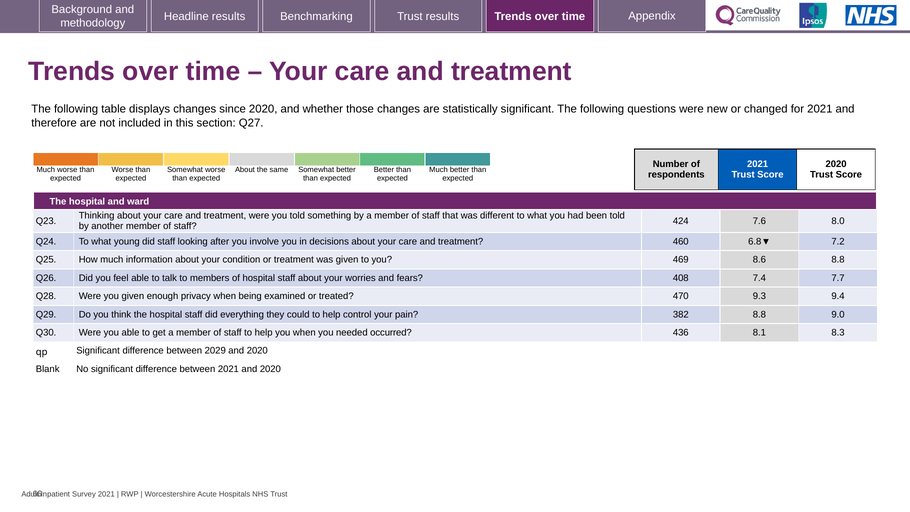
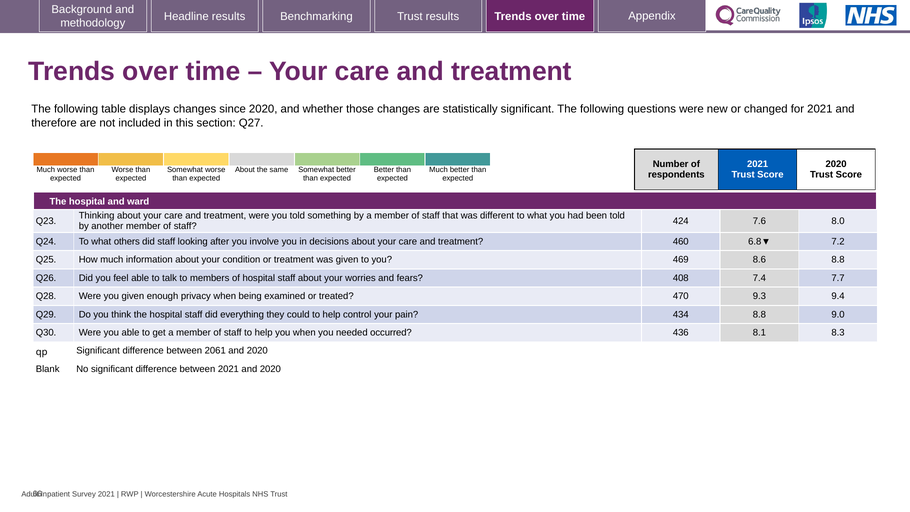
young: young -> others
382: 382 -> 434
2029: 2029 -> 2061
